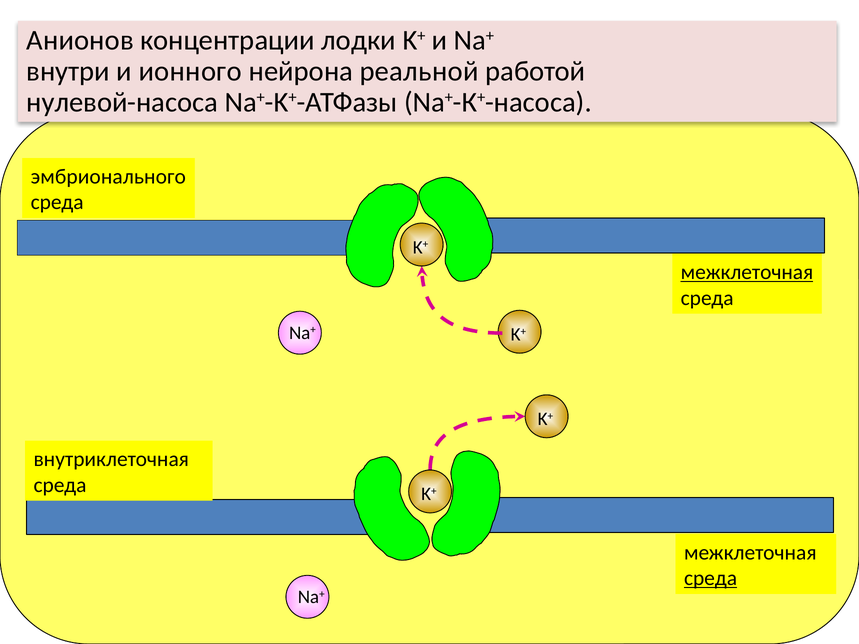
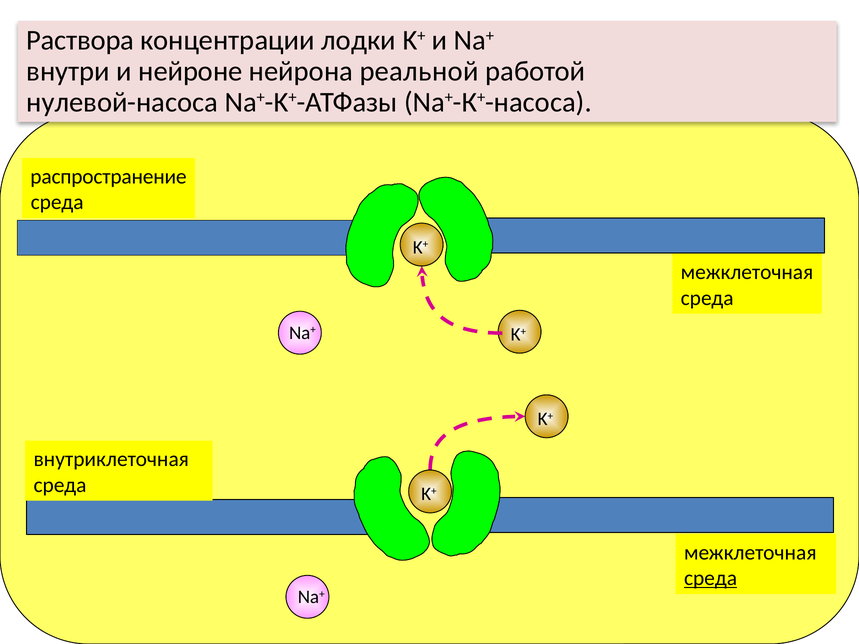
Анионов: Анионов -> Раствора
ионного: ионного -> нейроне
эмбрионального: эмбрионального -> распространение
межклеточная at (747, 272) underline: present -> none
